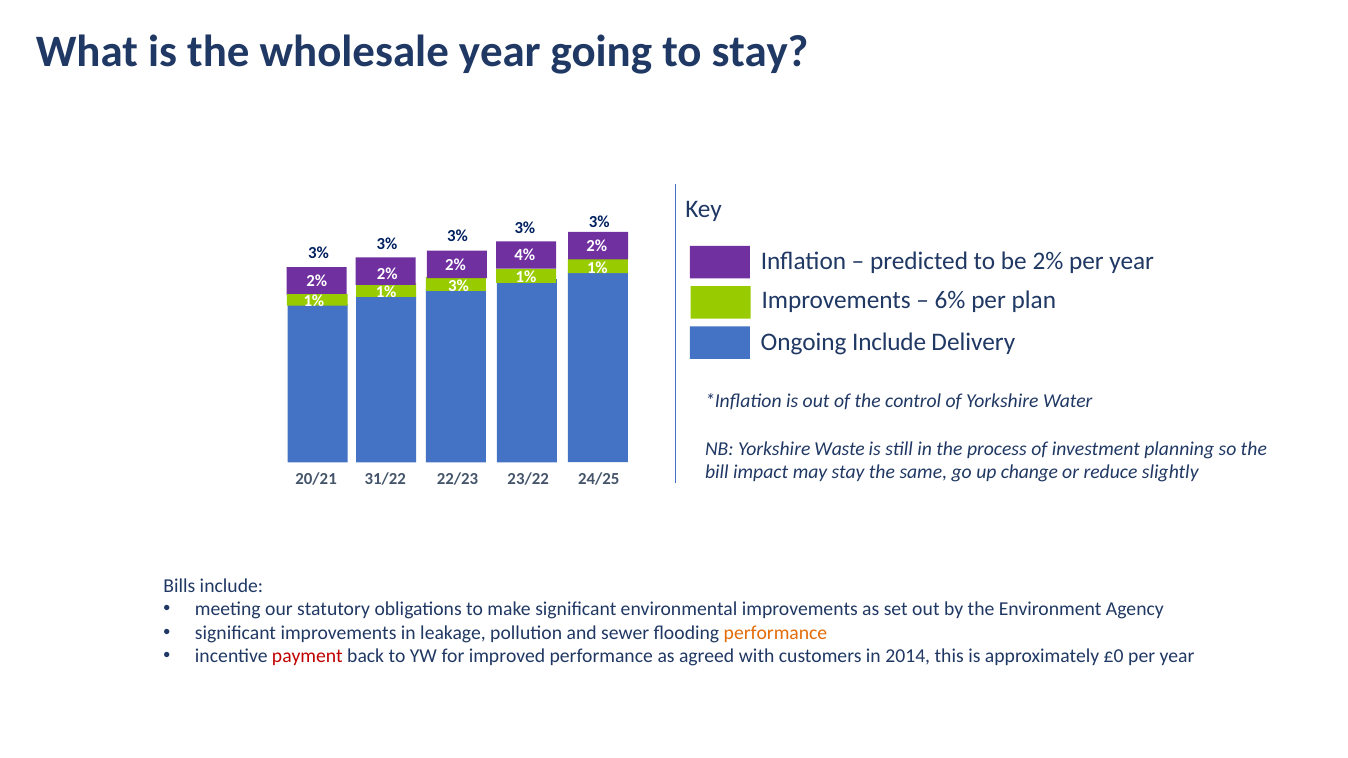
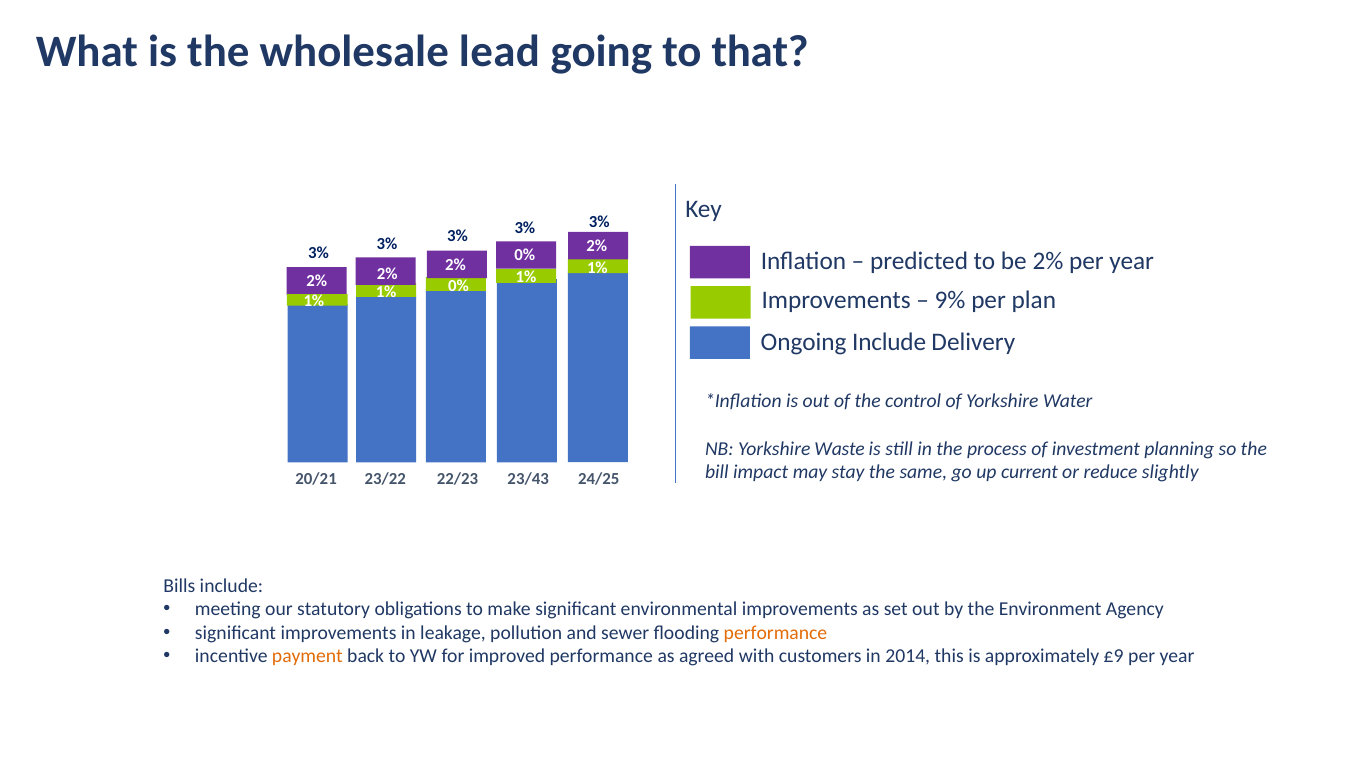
wholesale year: year -> lead
to stay: stay -> that
4% at (525, 255): 4% -> 0%
3% at (459, 286): 3% -> 0%
6%: 6% -> 9%
change: change -> current
31/22: 31/22 -> 23/22
23/22: 23/22 -> 23/43
payment colour: red -> orange
£0: £0 -> £9
